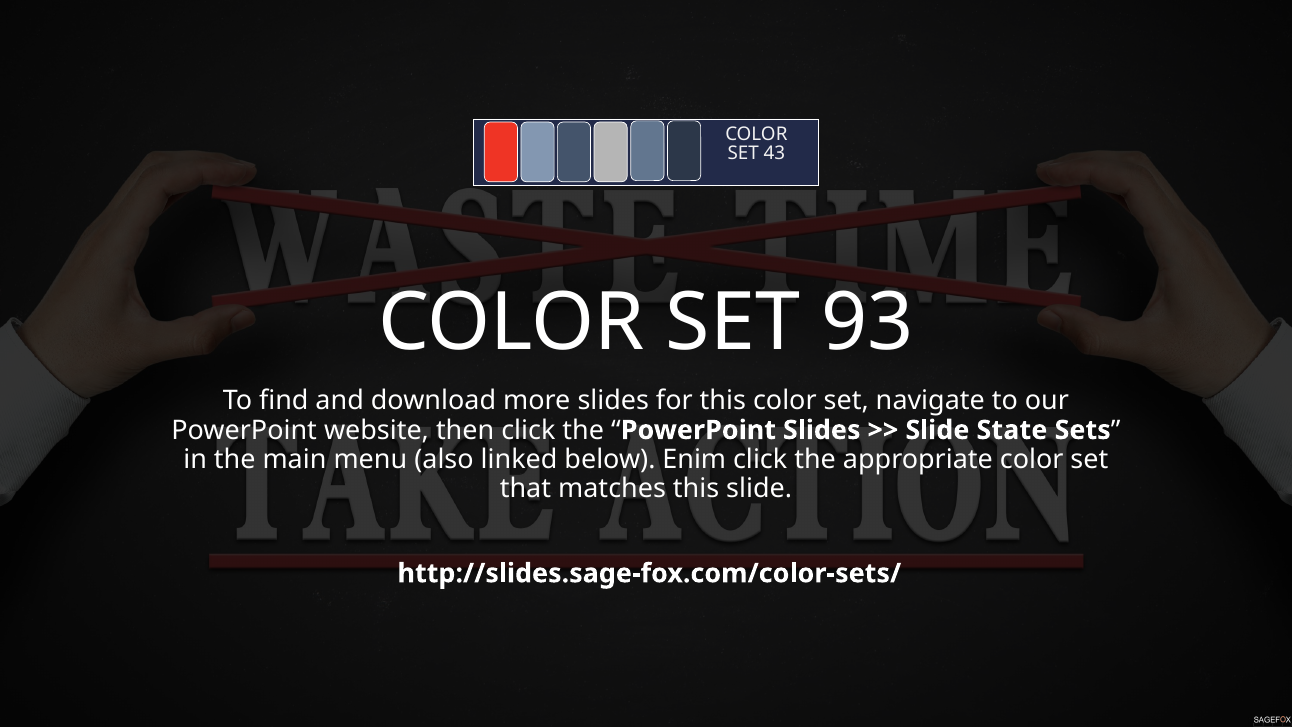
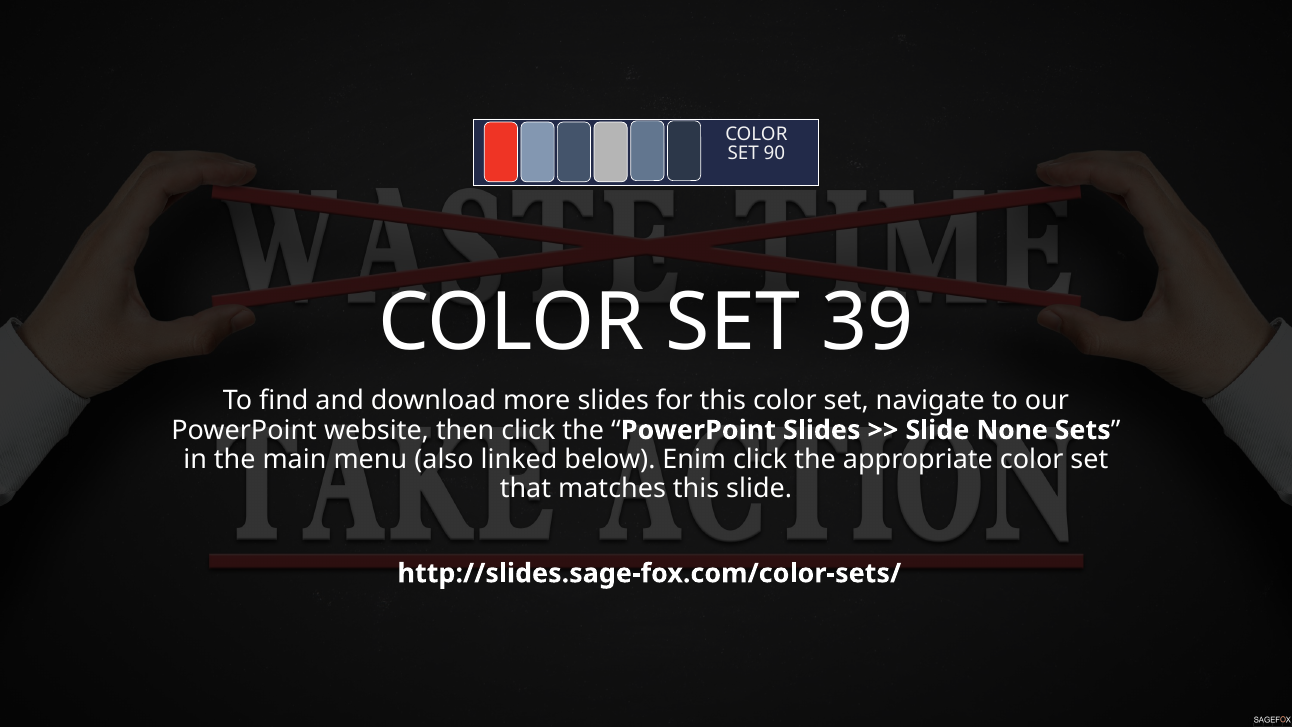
43: 43 -> 90
93: 93 -> 39
State: State -> None
